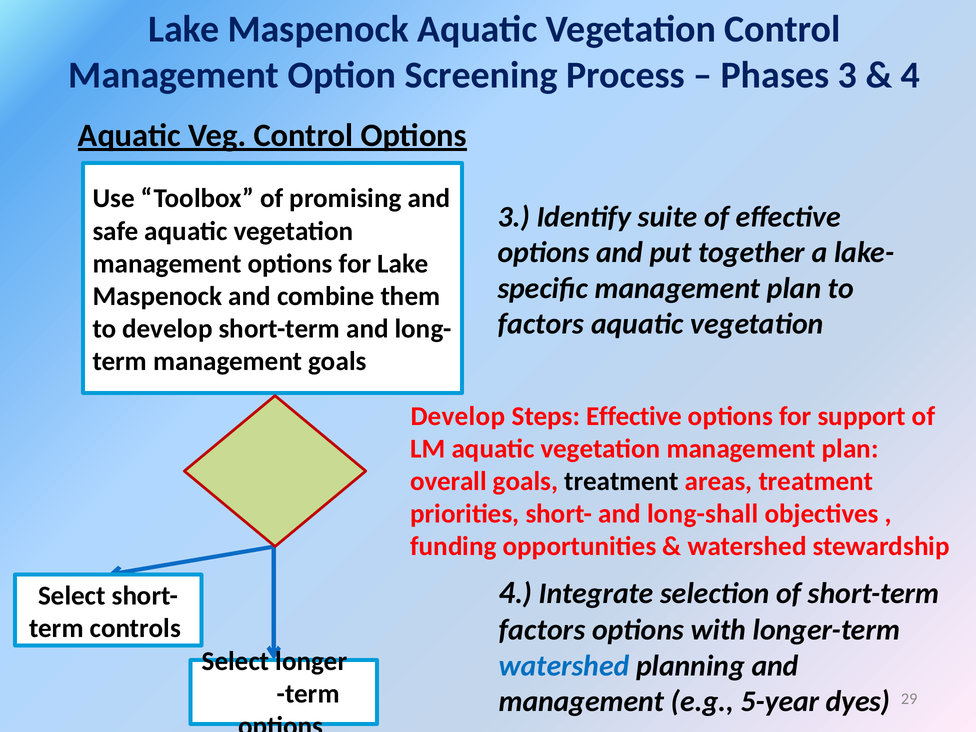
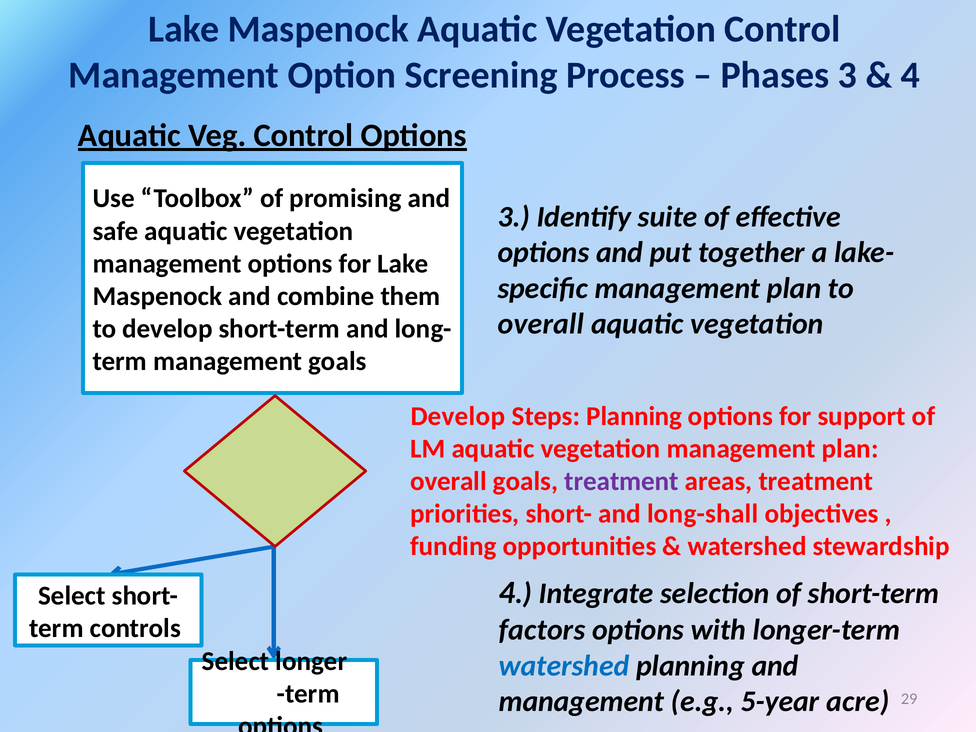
factors at (541, 324): factors -> overall
Steps Effective: Effective -> Planning
treatment at (622, 481) colour: black -> purple
dyes: dyes -> acre
